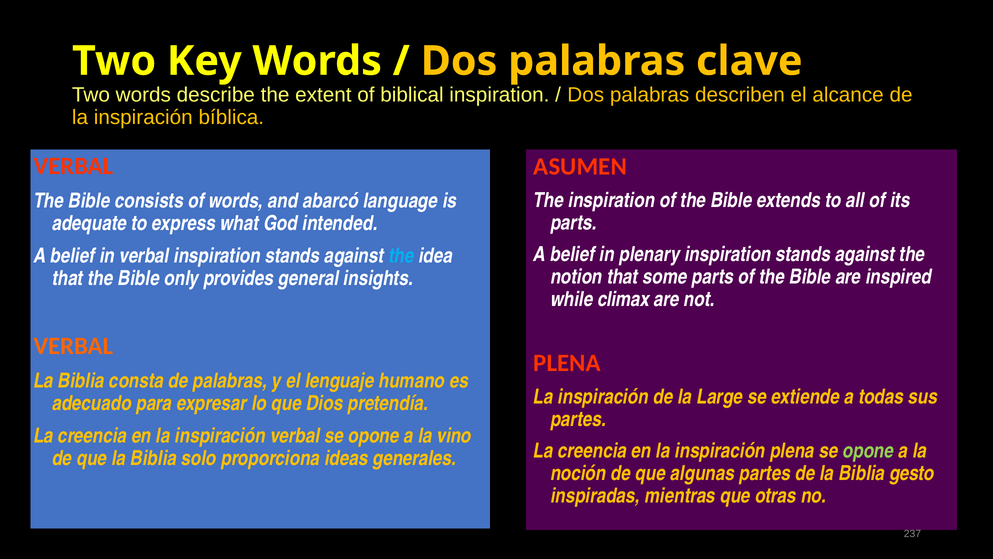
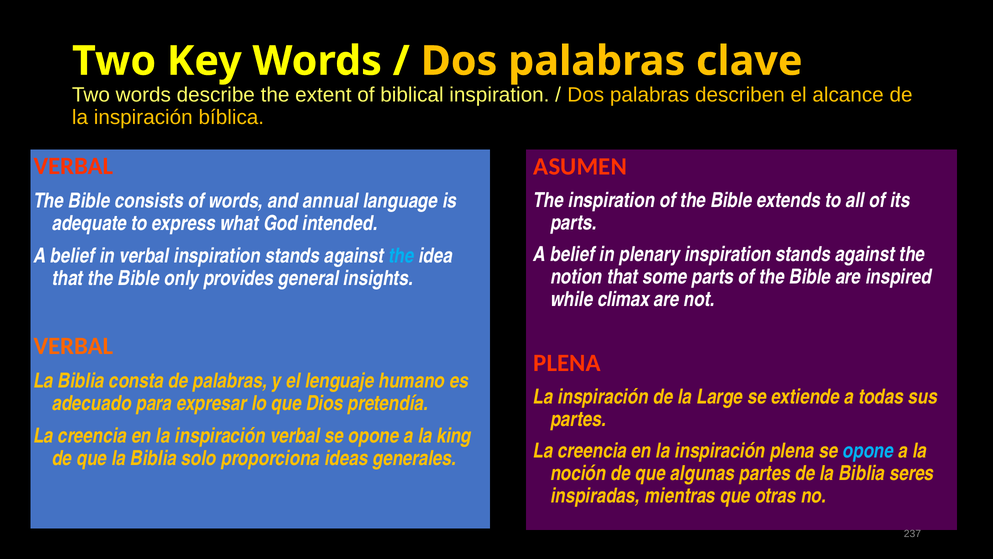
abarcó: abarcó -> annual
vino: vino -> king
opone at (868, 451) colour: light green -> light blue
gesto: gesto -> seres
